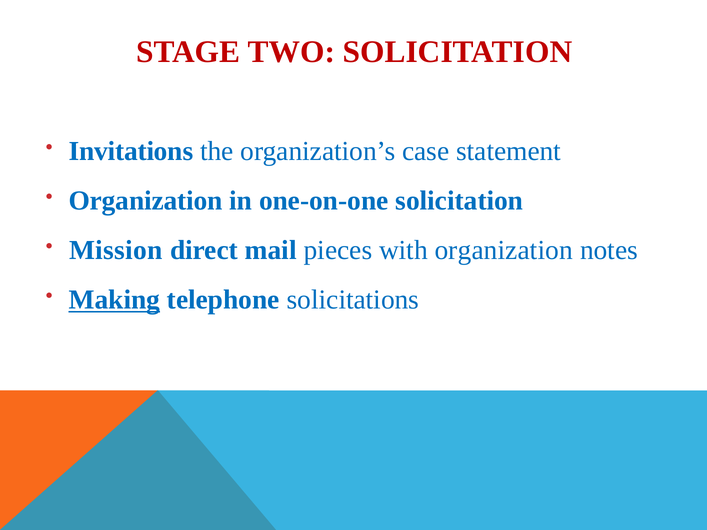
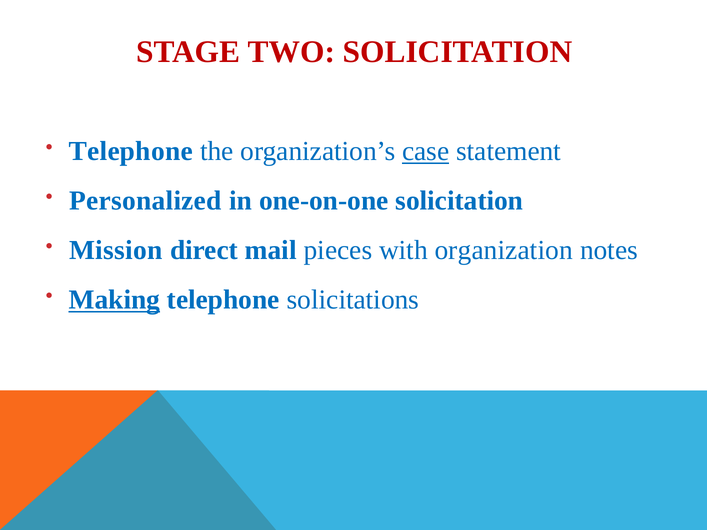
Invitations at (131, 151): Invitations -> Telephone
case underline: none -> present
Organization at (146, 201): Organization -> Personalized
